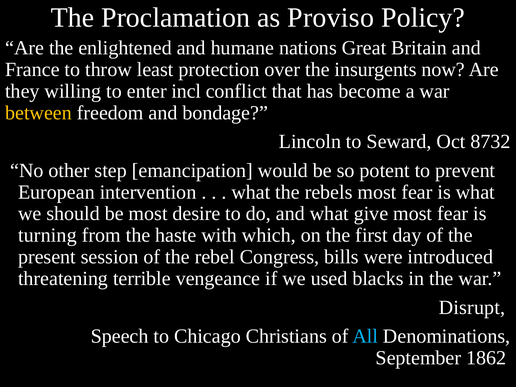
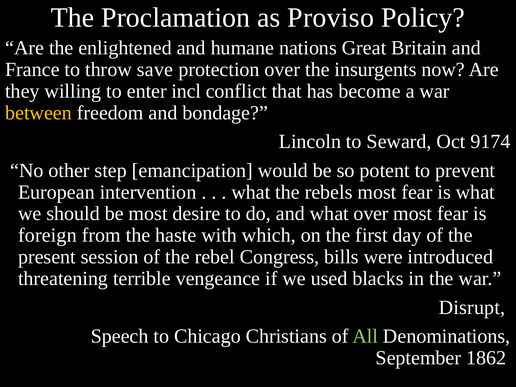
least: least -> save
8732: 8732 -> 9174
what give: give -> over
turning: turning -> foreign
All colour: light blue -> light green
